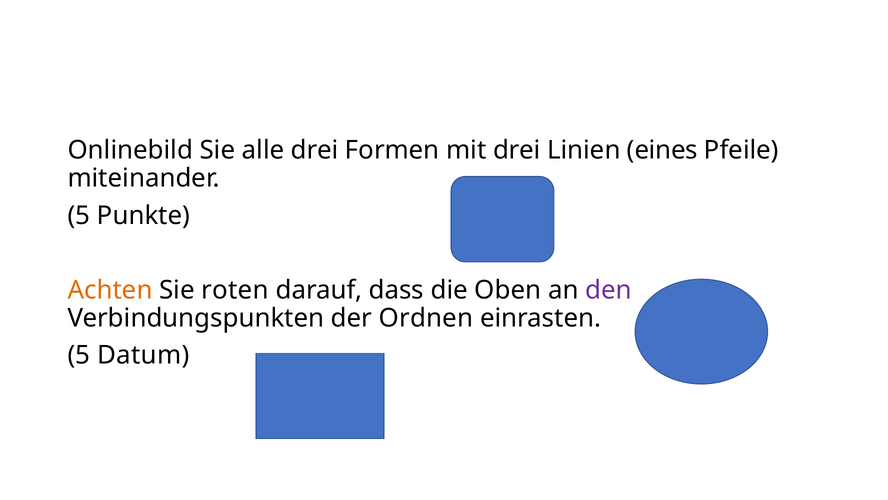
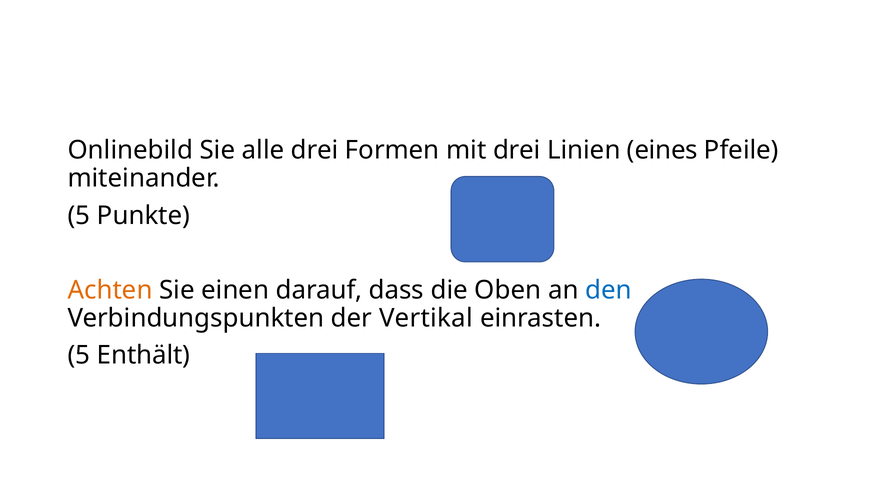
roten: roten -> einen
den colour: purple -> blue
Ordnen: Ordnen -> Vertikal
Datum: Datum -> Enthält
